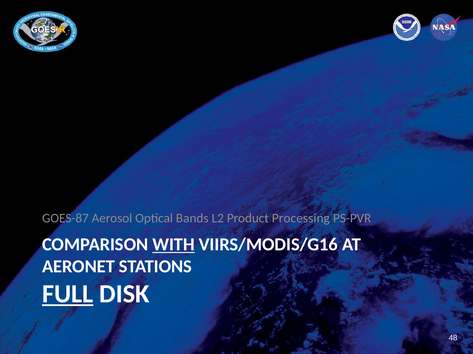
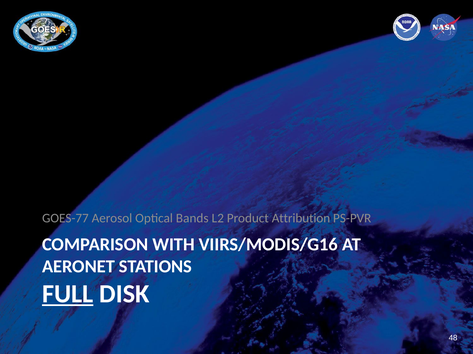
GOES-87: GOES-87 -> GOES-77
Processing: Processing -> Attribution
WITH underline: present -> none
